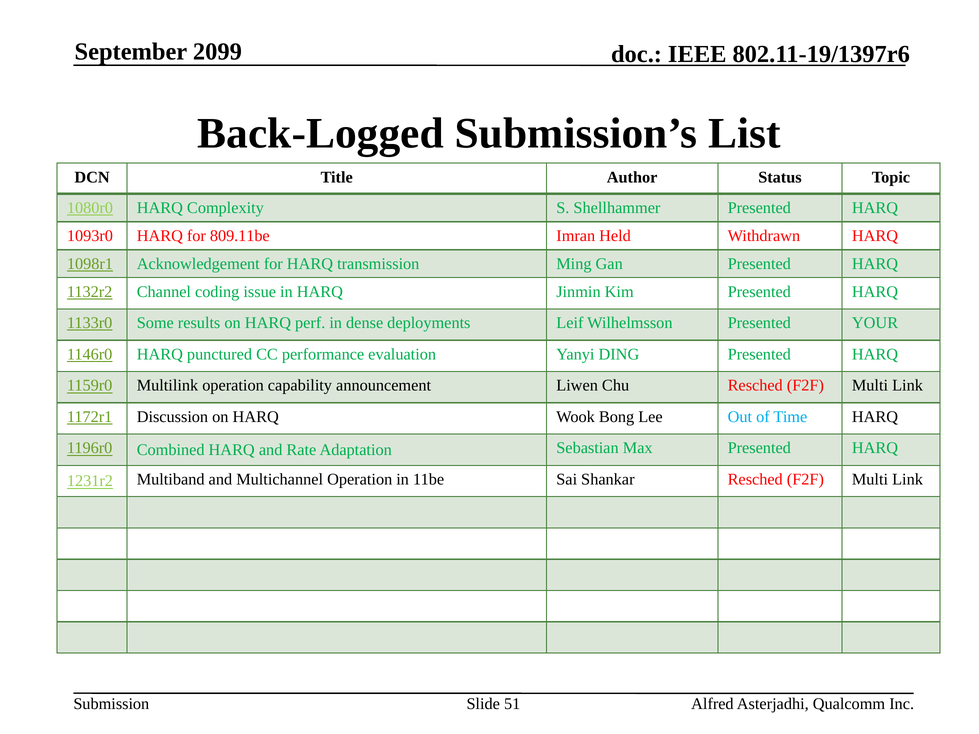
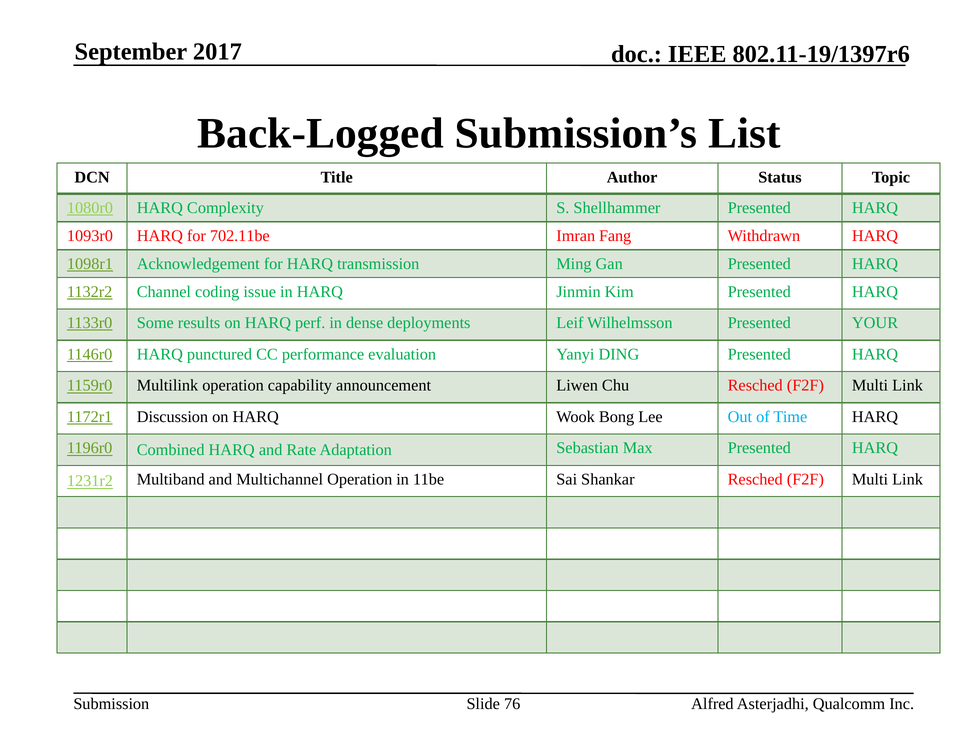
2099: 2099 -> 2017
809.11be: 809.11be -> 702.11be
Held: Held -> Fang
51: 51 -> 76
